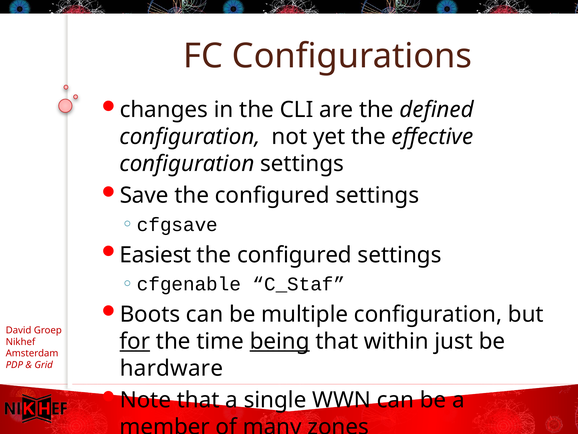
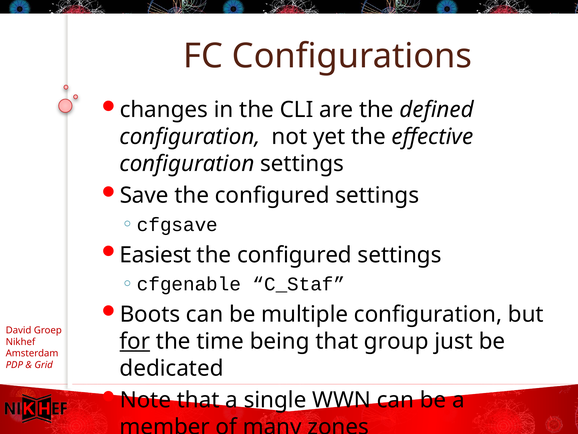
being underline: present -> none
within: within -> group
hardware: hardware -> dedicated
